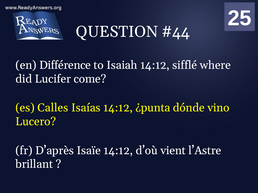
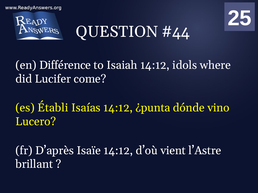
sifflé: sifflé -> idols
Calles: Calles -> Établi
